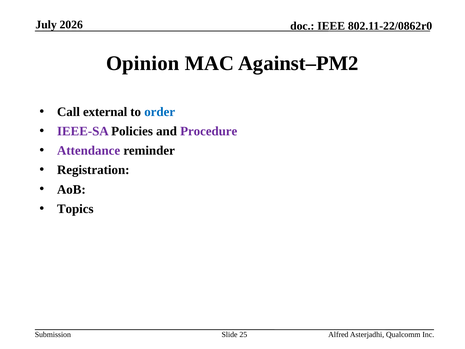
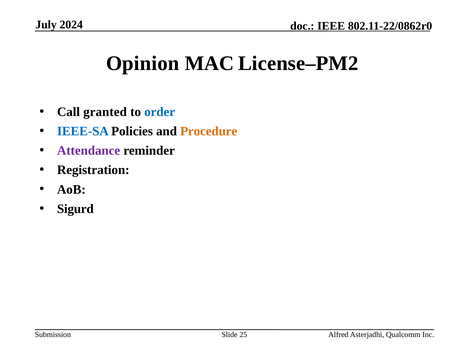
2026: 2026 -> 2024
Against–PM2: Against–PM2 -> License–PM2
external: external -> granted
IEEE-SA colour: purple -> blue
Procedure colour: purple -> orange
Topics: Topics -> Sigurd
